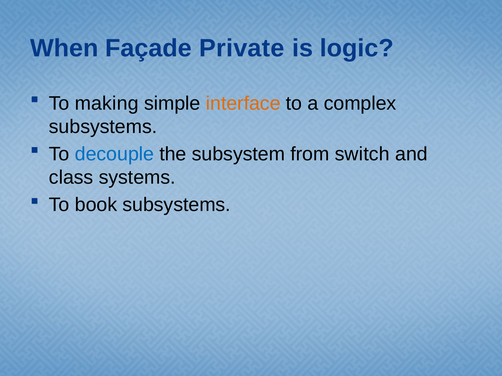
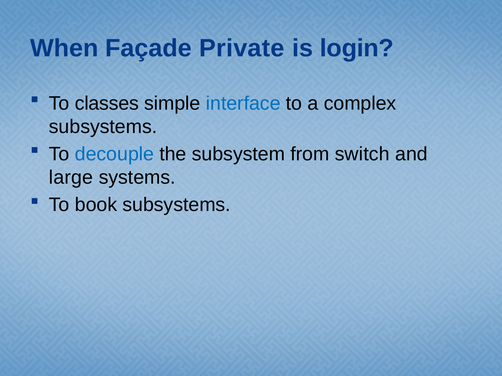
logic: logic -> login
making: making -> classes
interface colour: orange -> blue
class: class -> large
